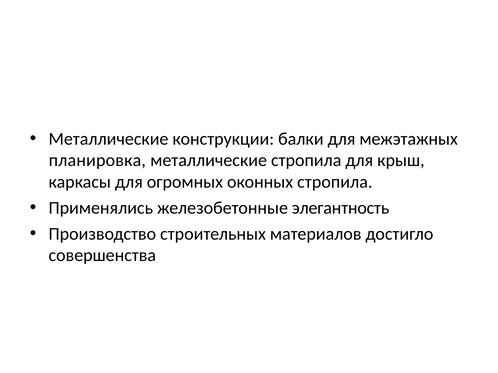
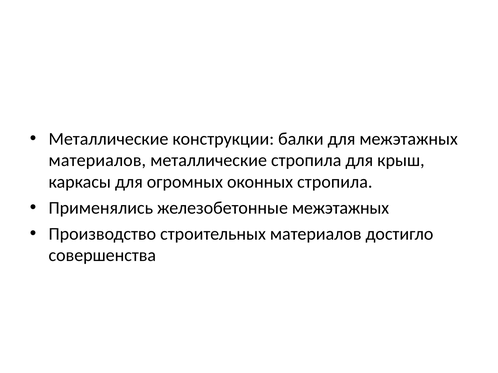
планировка at (97, 161): планировка -> материалов
железобетонные элегантность: элегантность -> межэтажных
